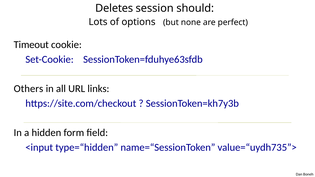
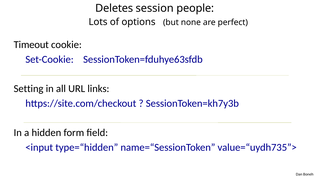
should: should -> people
Others: Others -> Setting
